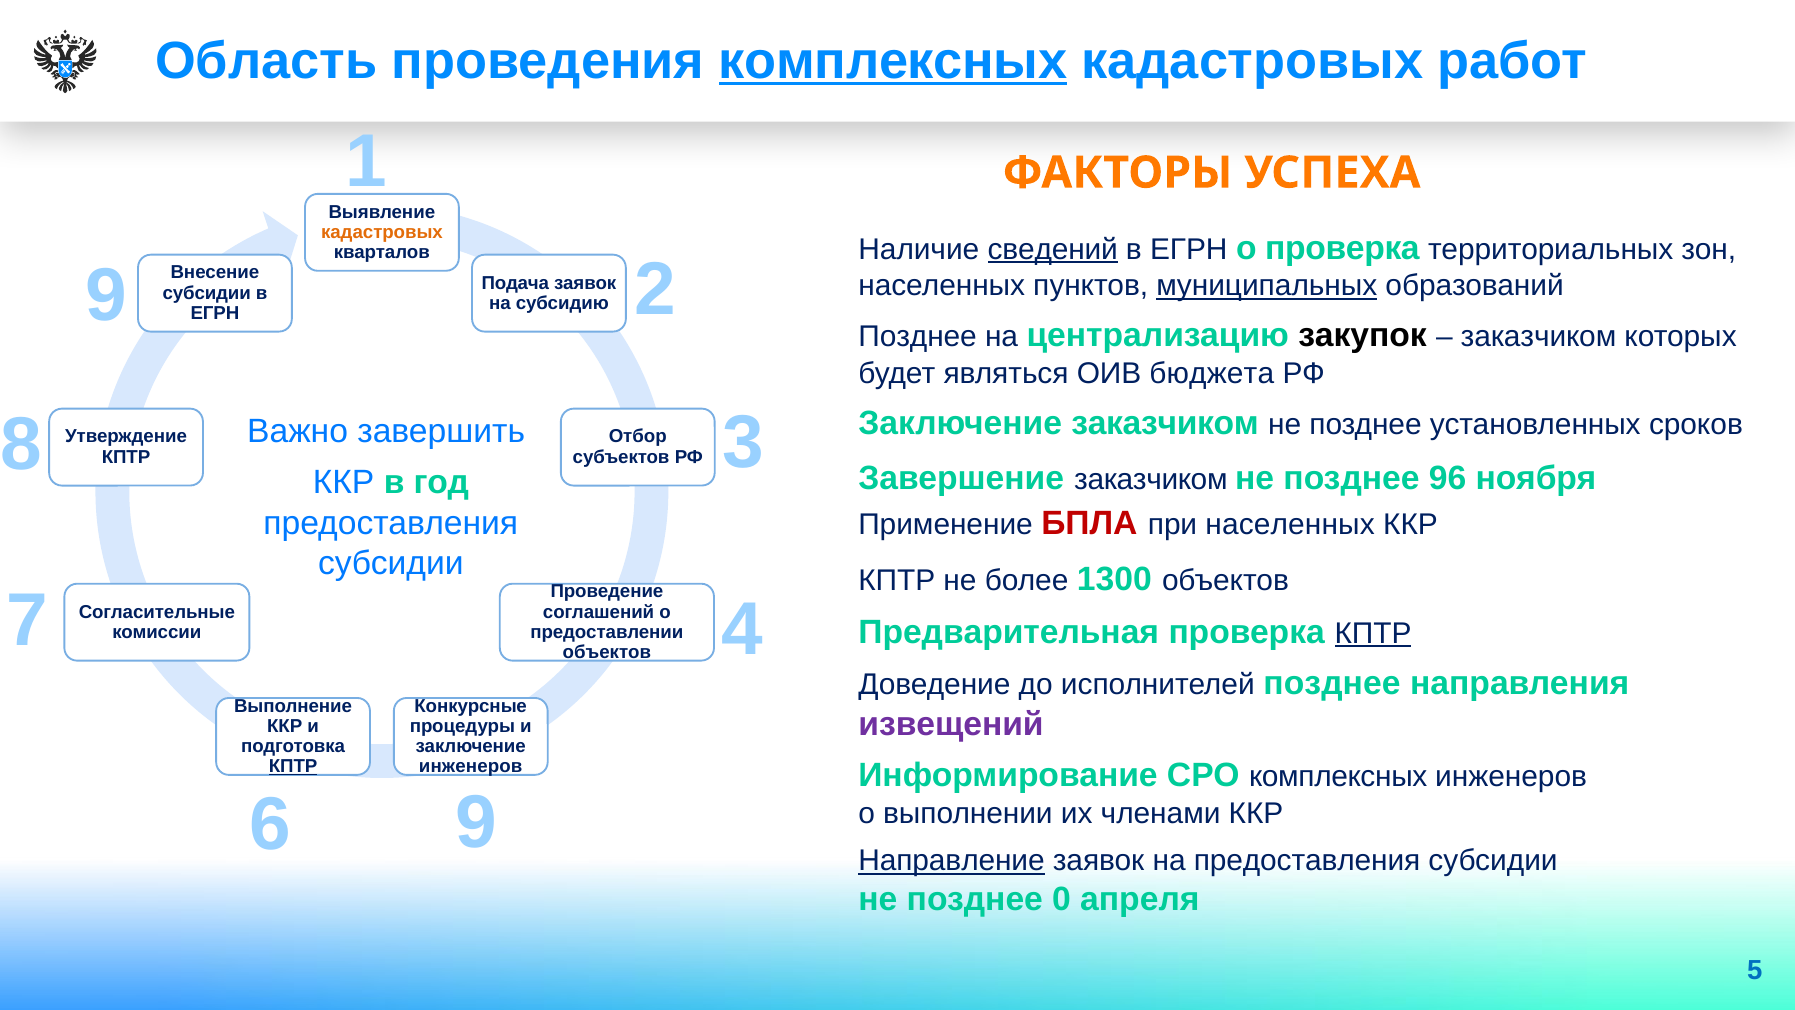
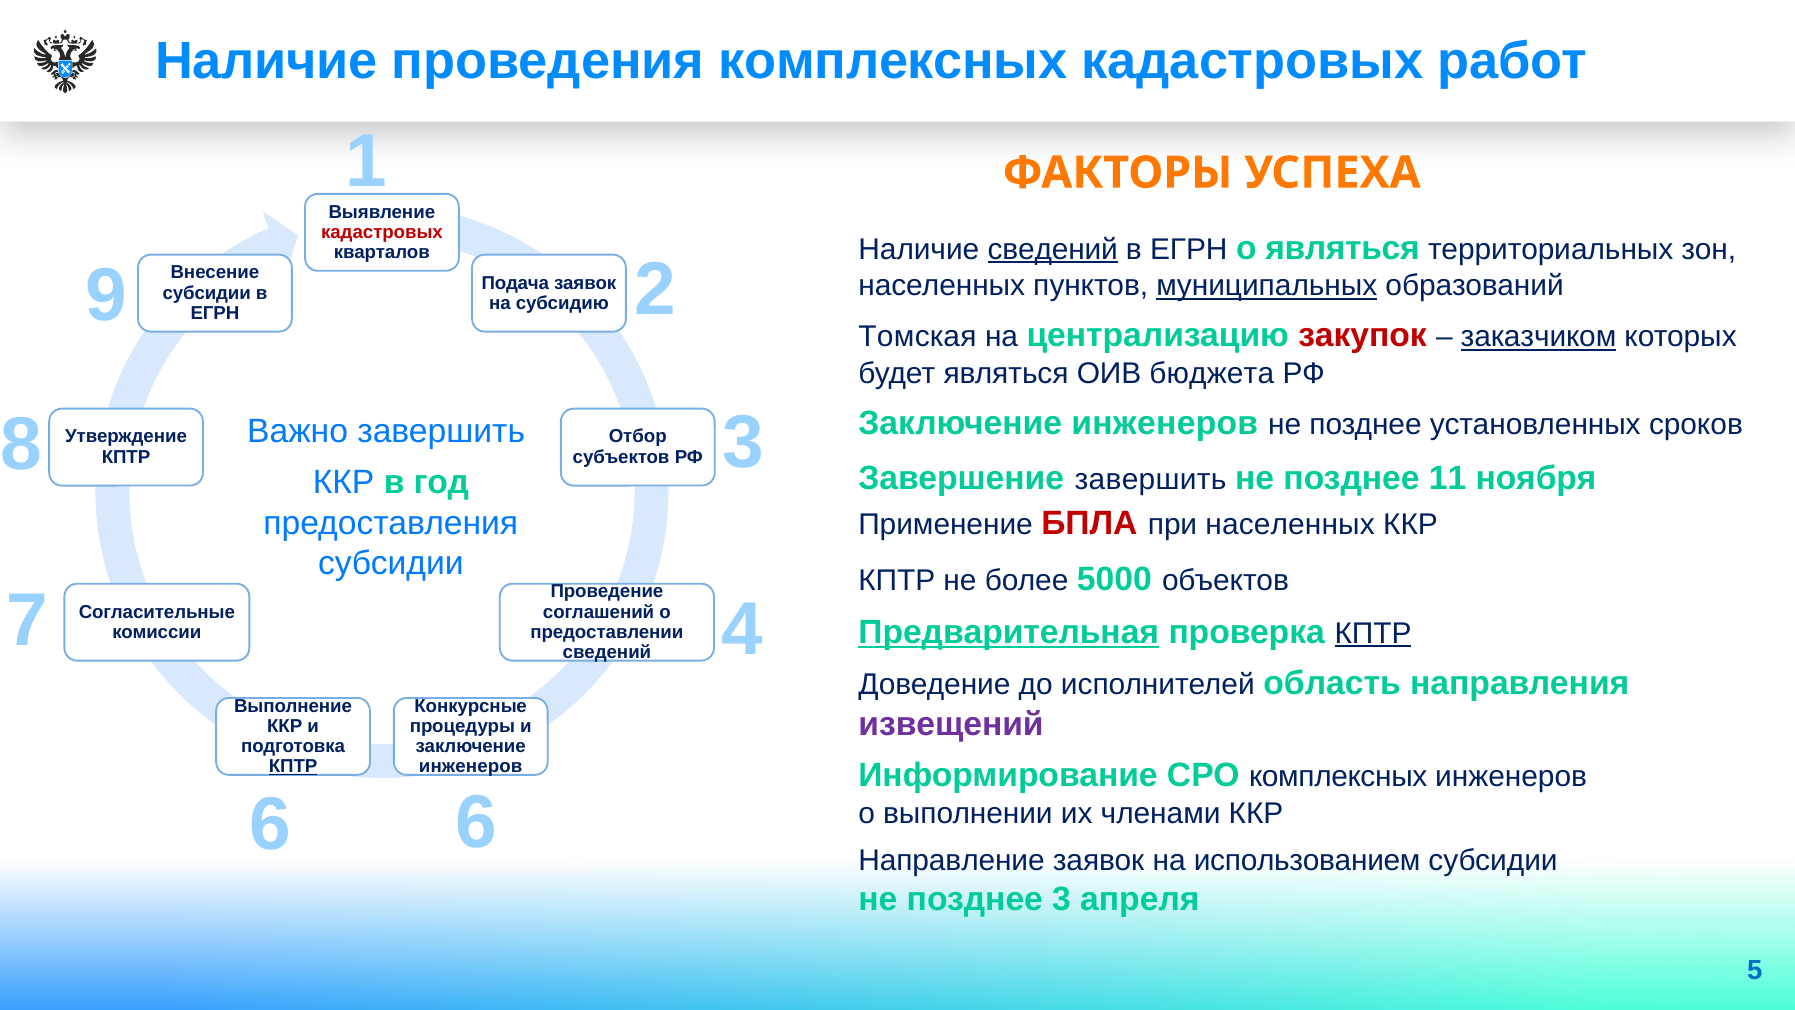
Область at (266, 61): Область -> Наличие
комплексных at (893, 61) underline: present -> none
кадастровых at (382, 232) colour: orange -> red
о проверка: проверка -> являться
Позднее at (918, 337): Позднее -> Томская
закупок colour: black -> red
заказчиком at (1539, 337) underline: none -> present
заказчиком at (1165, 423): заказчиком -> инженеров
Завершение заказчиком: заказчиком -> завершить
96: 96 -> 11
1300: 1300 -> 5000
Предварительная underline: none -> present
объектов at (607, 652): объектов -> сведений
исполнителей позднее: позднее -> область
6 9: 9 -> 6
Направление underline: present -> none
на предоставления: предоставления -> использованием
позднее 0: 0 -> 3
